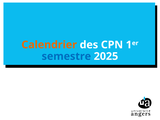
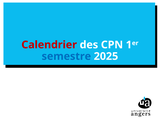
Calendrier colour: orange -> red
